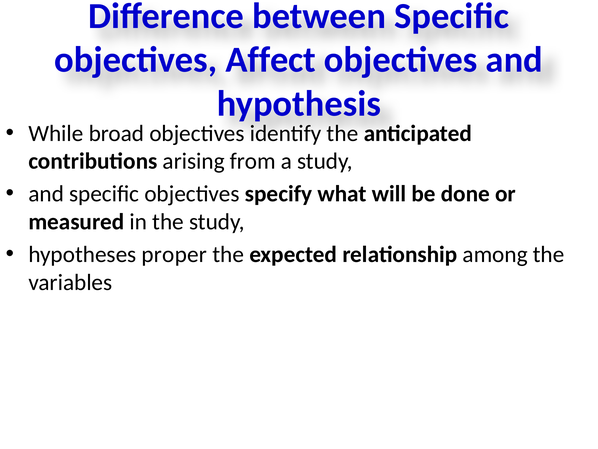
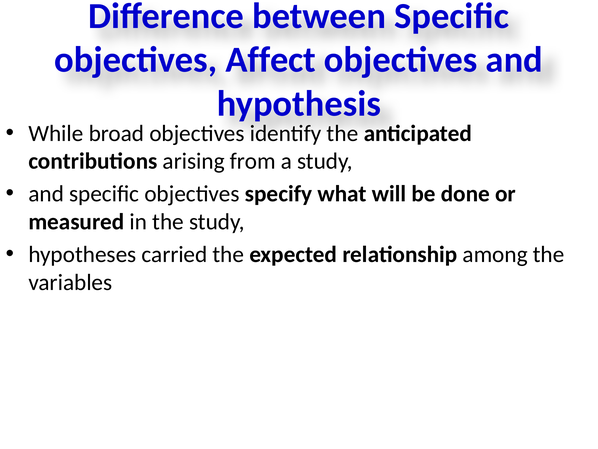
proper: proper -> carried
